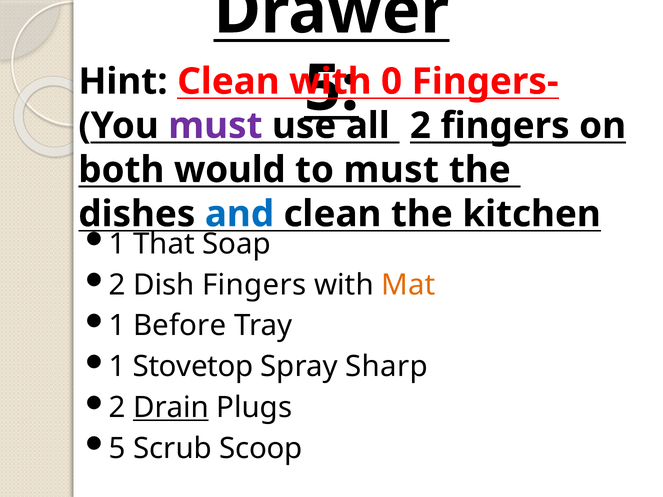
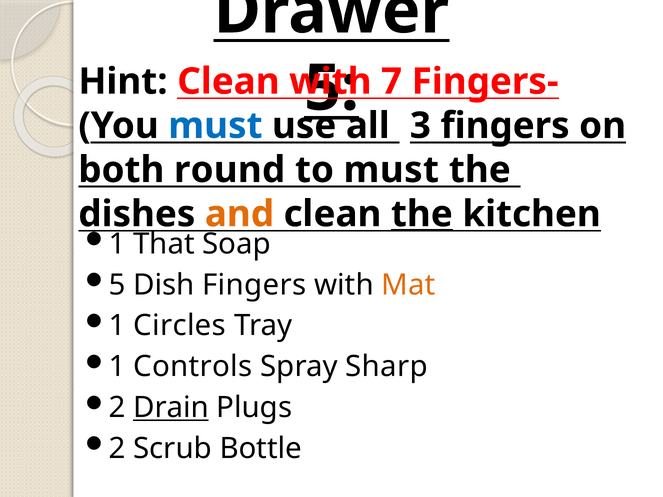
0: 0 -> 7
must at (215, 126) colour: purple -> blue
all 2: 2 -> 3
would: would -> round
and colour: blue -> orange
the at (422, 214) underline: none -> present
2 at (117, 285): 2 -> 5
Before: Before -> Circles
Stovetop: Stovetop -> Controls
5 at (117, 449): 5 -> 2
Scoop: Scoop -> Bottle
